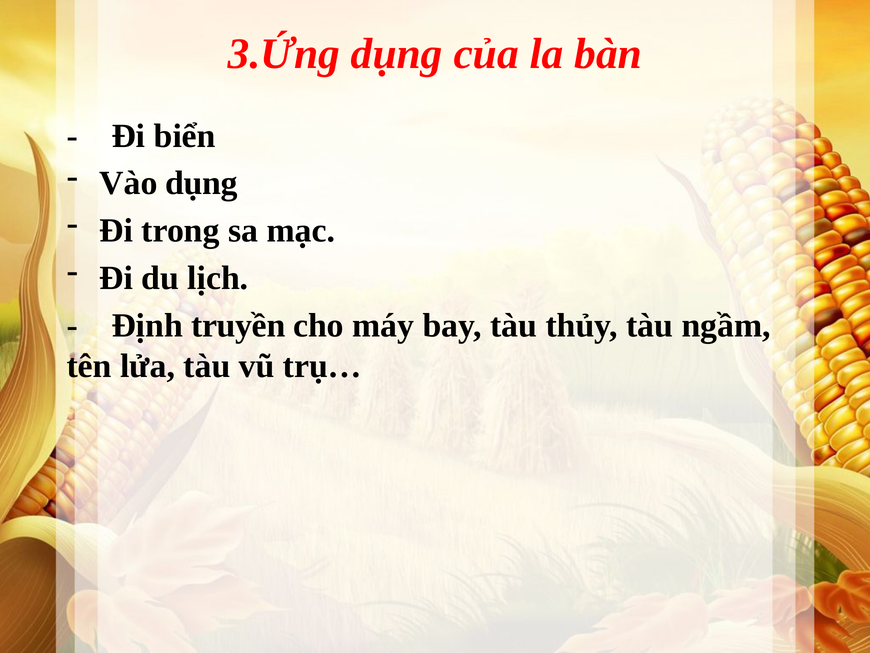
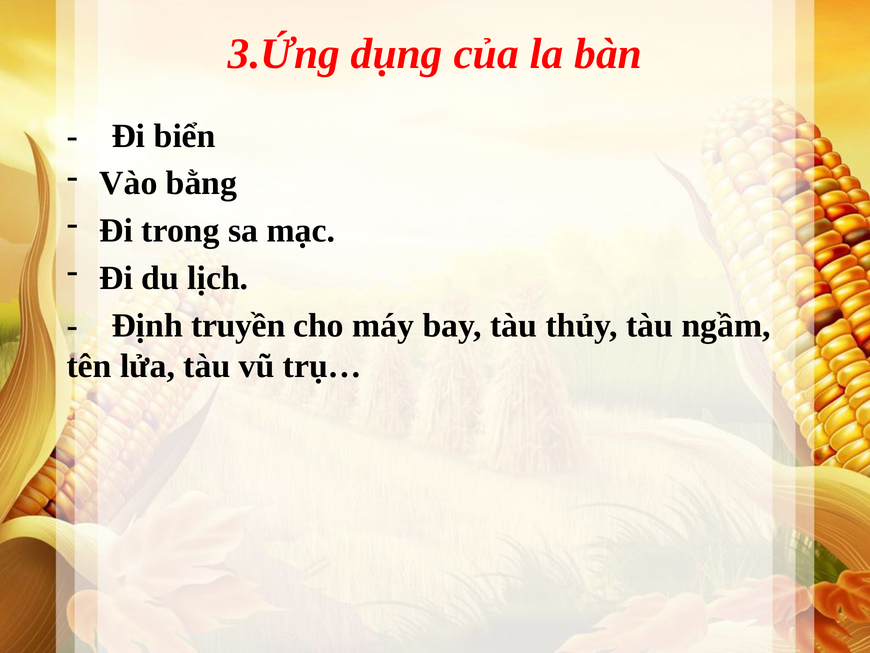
Vào dụng: dụng -> bằng
